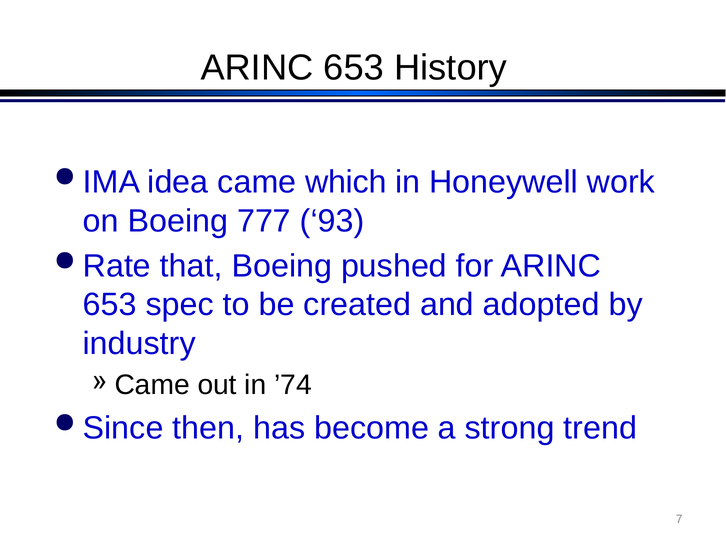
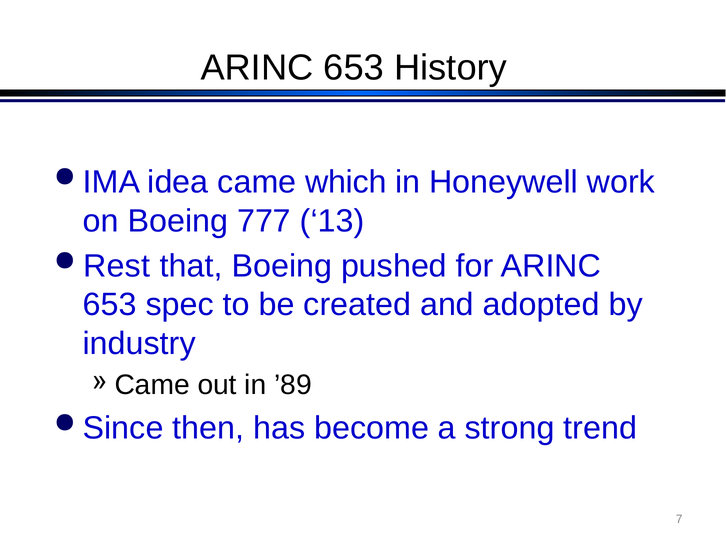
93: 93 -> 13
Rate: Rate -> Rest
’74: ’74 -> ’89
